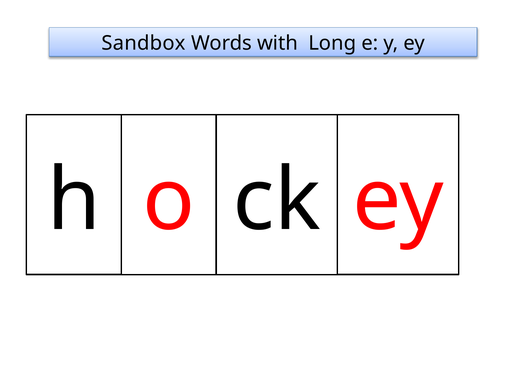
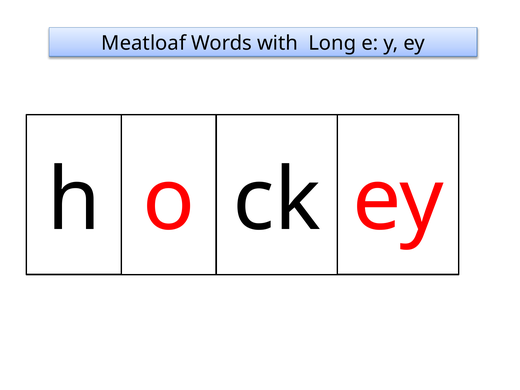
Sandbox: Sandbox -> Meatloaf
